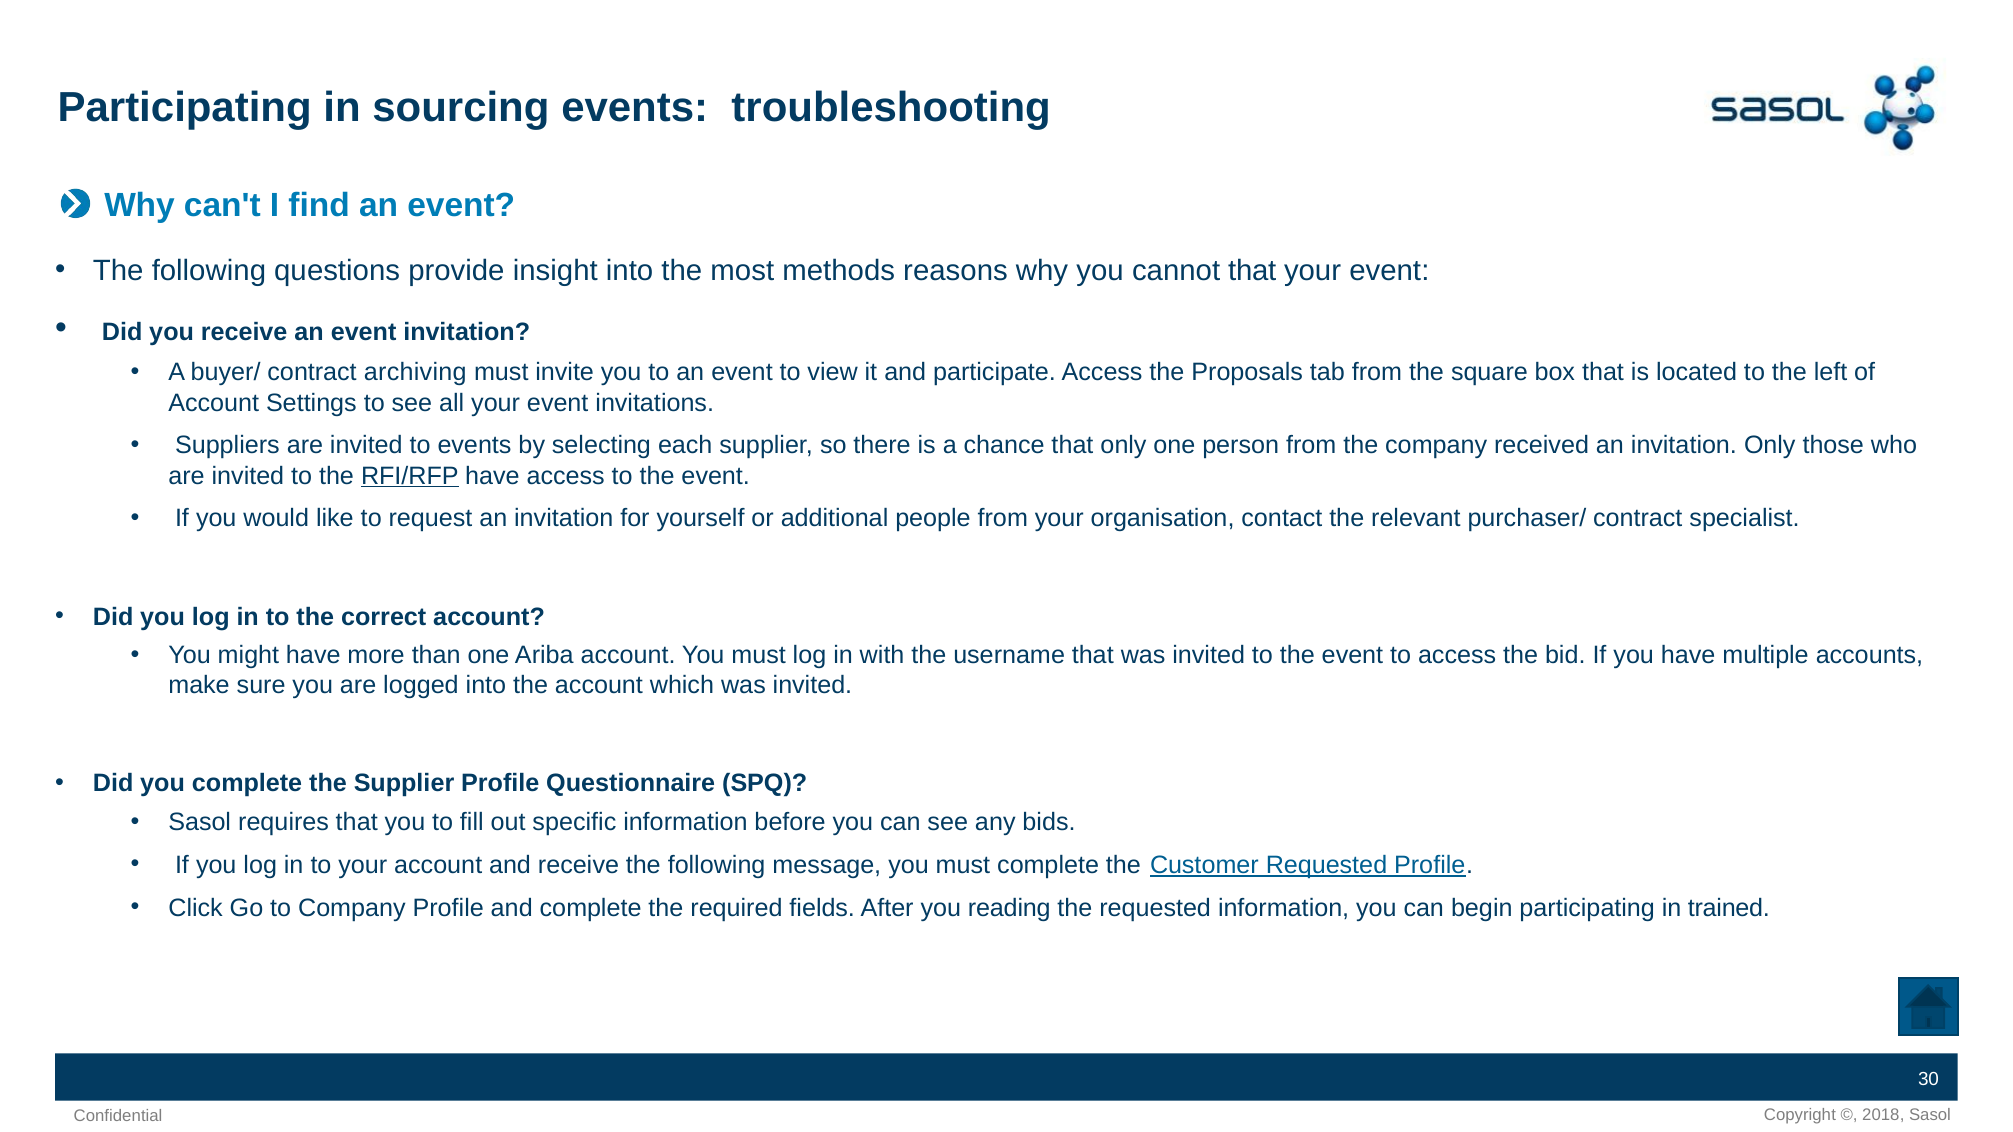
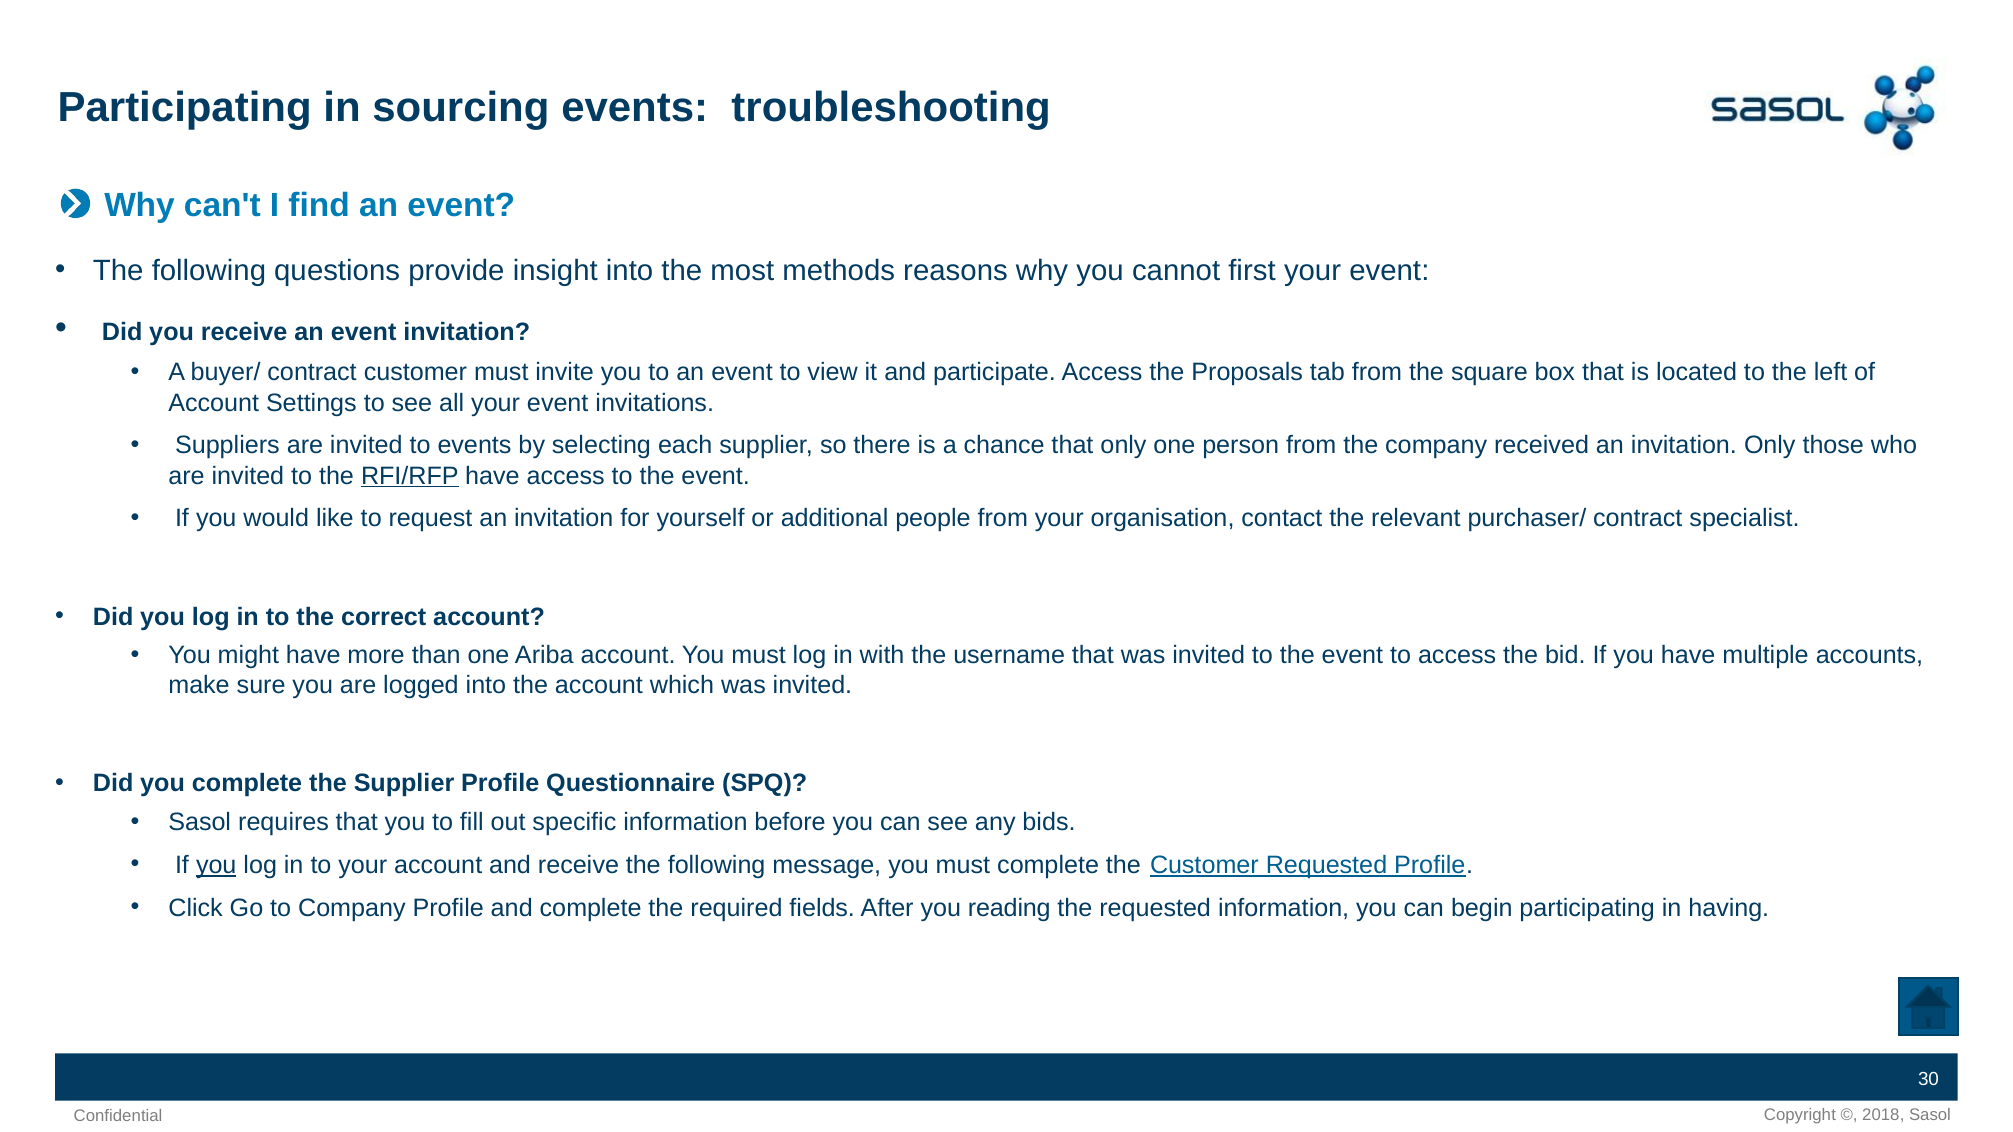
cannot that: that -> first
contract archiving: archiving -> customer
you at (216, 865) underline: none -> present
trained: trained -> having
